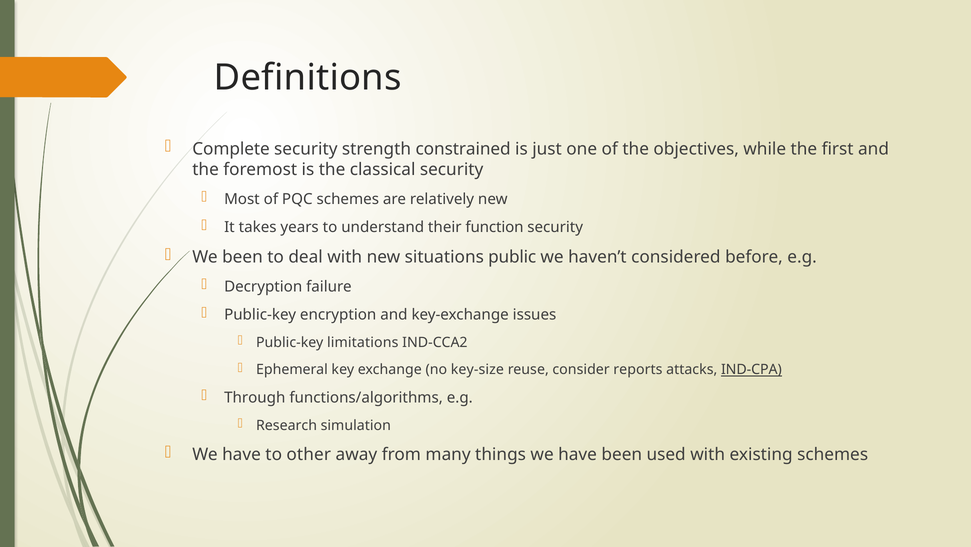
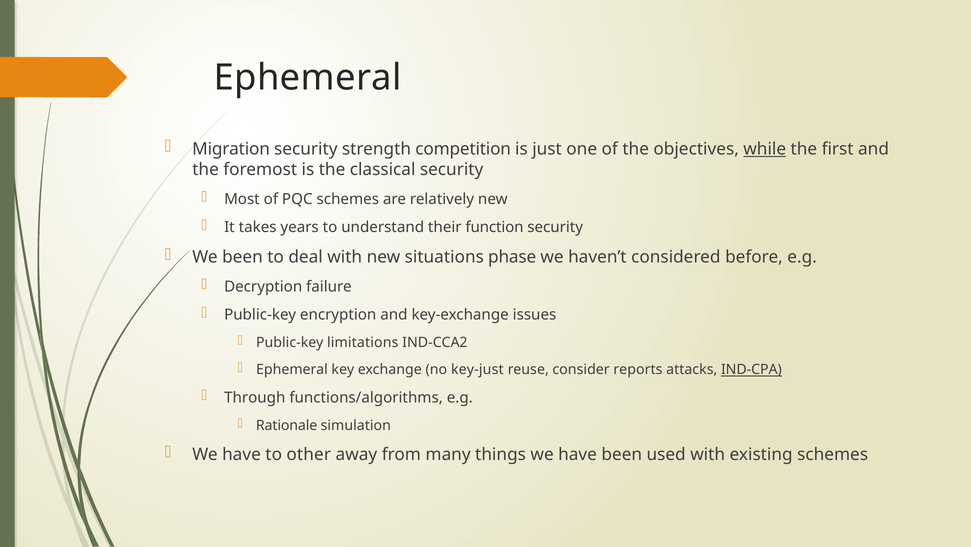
Definitions at (308, 78): Definitions -> Ephemeral
Complete: Complete -> Migration
constrained: constrained -> competition
while underline: none -> present
public: public -> phase
key-size: key-size -> key-just
Research: Research -> Rationale
